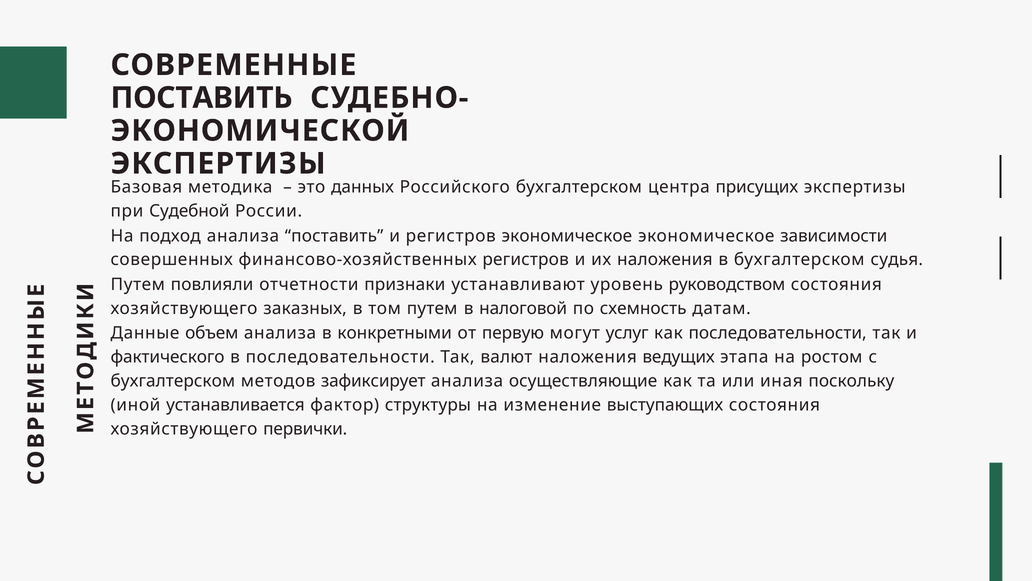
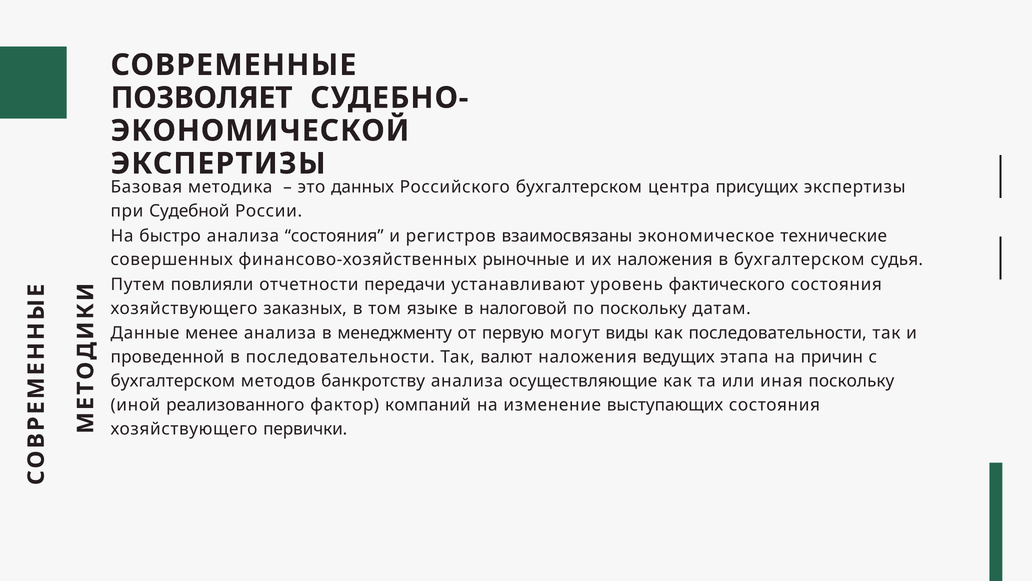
ПОСТАВИТЬ at (202, 98): ПОСТАВИТЬ -> ПОЗВОЛЯЕТ
подход: подход -> быстро
анализа поставить: поставить -> состояния
регистров экономическое: экономическое -> взаимосвязаны
зависимости: зависимости -> технические
финансово-хозяйственных регистров: регистров -> рыночные
признаки: признаки -> передачи
руководством: руководством -> фактического
том путем: путем -> языке
по схемность: схемность -> поскольку
объем: объем -> менее
конкретными: конкретными -> менеджменту
услуг: услуг -> виды
фактического: фактического -> проведенной
ростом: ростом -> причин
зафиксирует: зафиксирует -> банкротству
устанавливается: устанавливается -> реализованного
структуры: структуры -> компаний
